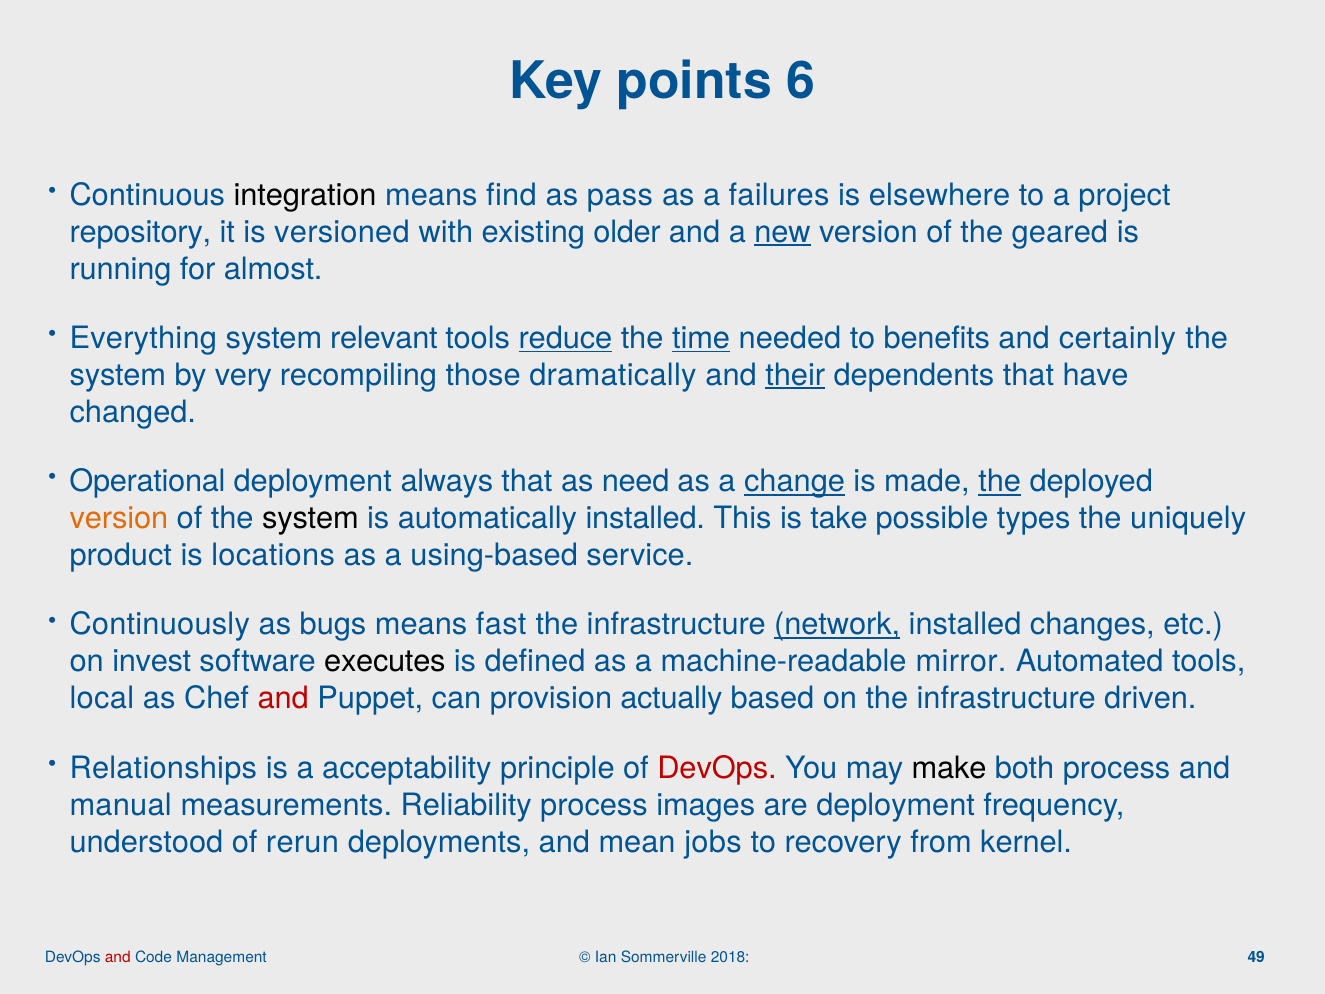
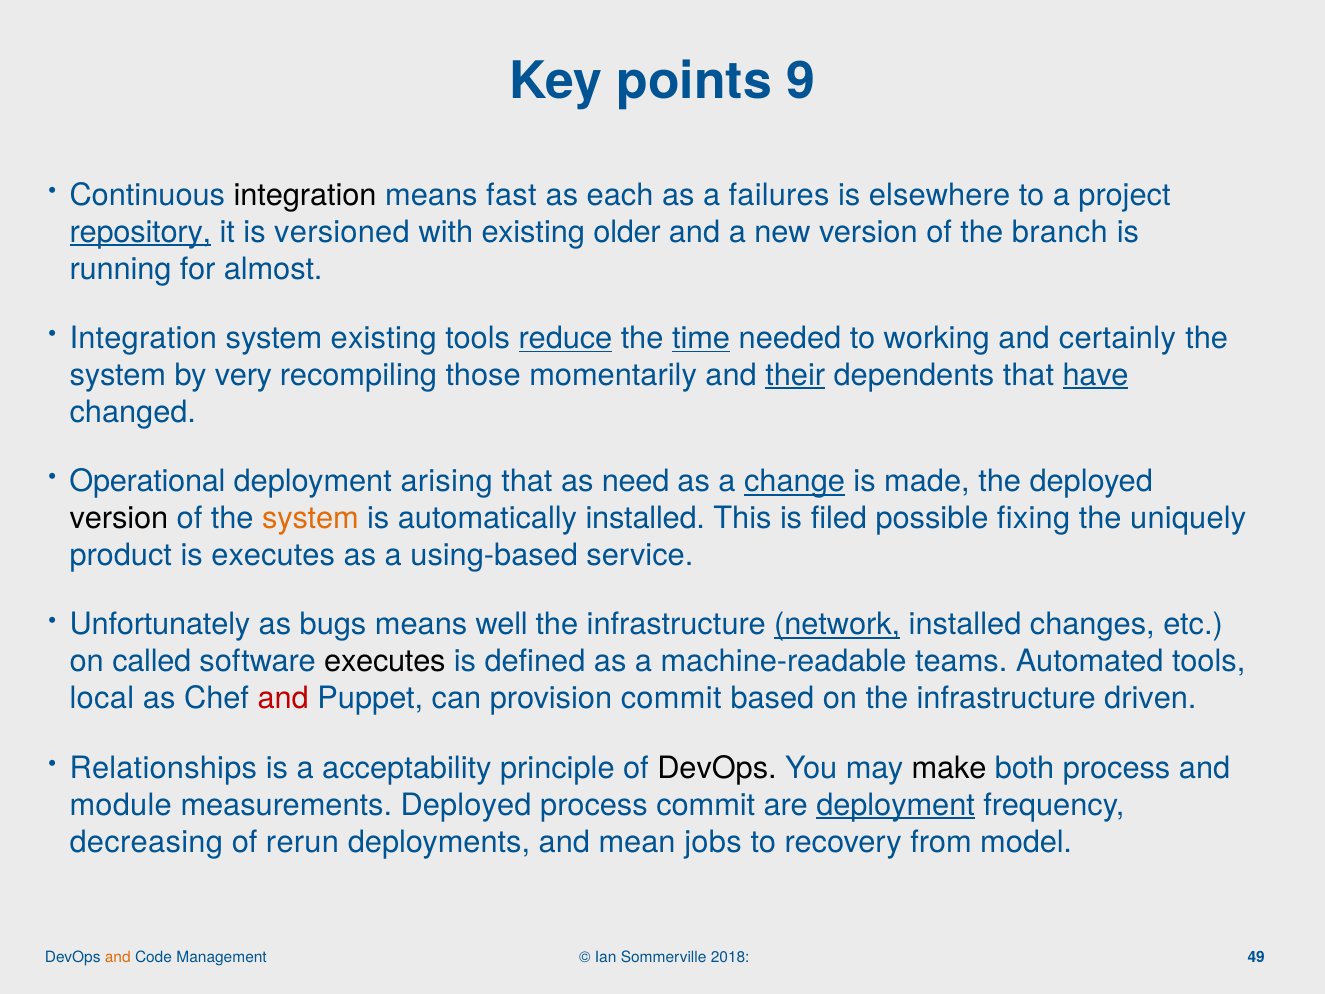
6: 6 -> 9
find: find -> fast
pass: pass -> each
repository underline: none -> present
new underline: present -> none
geared: geared -> branch
Everything at (143, 338): Everything -> Integration
system relevant: relevant -> existing
benefits: benefits -> working
dramatically: dramatically -> momentarily
have underline: none -> present
always: always -> arising
the at (1000, 481) underline: present -> none
version at (119, 518) colour: orange -> black
system at (310, 518) colour: black -> orange
take: take -> filed
types: types -> fixing
is locations: locations -> executes
Continuously: Continuously -> Unfortunately
fast: fast -> well
invest: invest -> called
mirror: mirror -> teams
provision actually: actually -> commit
DevOps at (717, 768) colour: red -> black
manual: manual -> module
measurements Reliability: Reliability -> Deployed
process images: images -> commit
deployment at (896, 805) underline: none -> present
understood: understood -> decreasing
kernel: kernel -> model
and at (118, 957) colour: red -> orange
